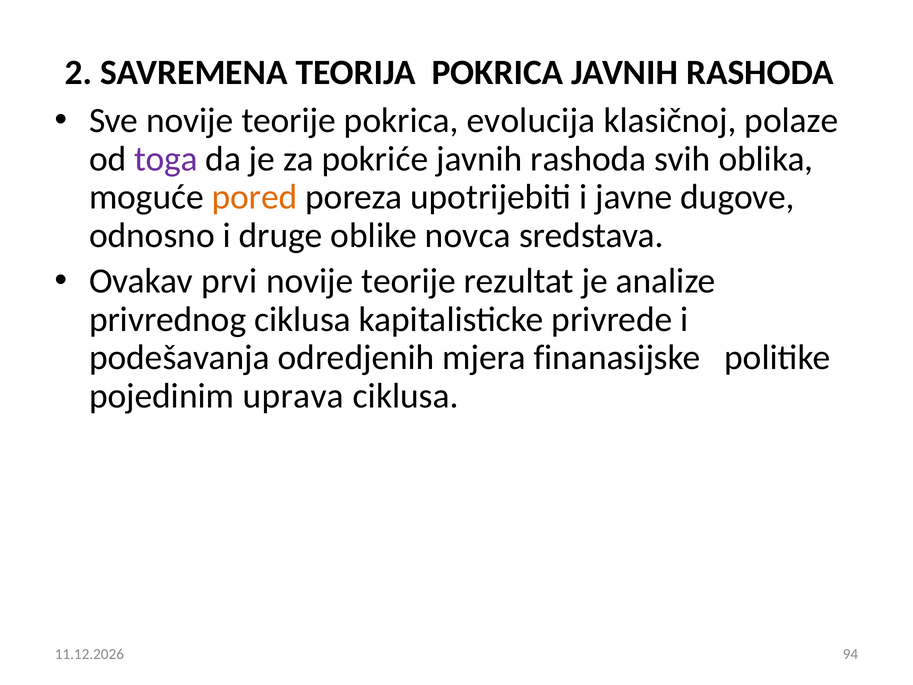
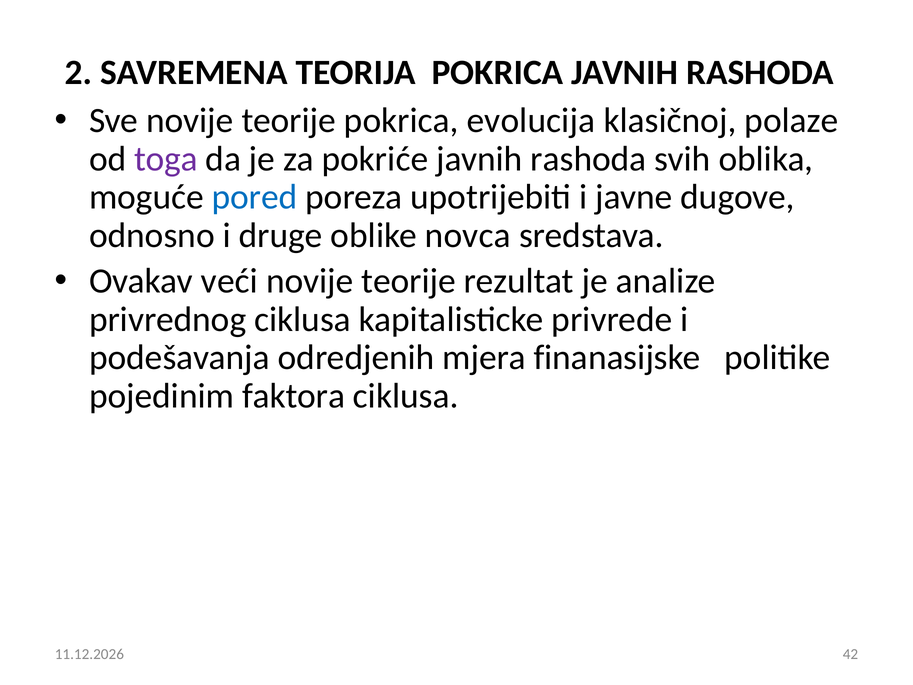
pored colour: orange -> blue
prvi: prvi -> veći
uprava: uprava -> faktora
94: 94 -> 42
